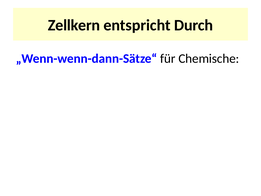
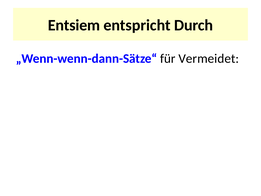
Zellkern: Zellkern -> Entsiem
Chemische: Chemische -> Vermeidet
